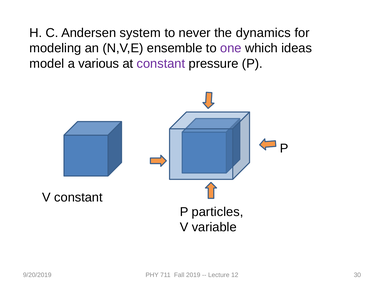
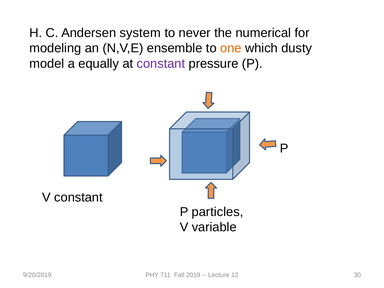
dynamics: dynamics -> numerical
one colour: purple -> orange
ideas: ideas -> dusty
various: various -> equally
